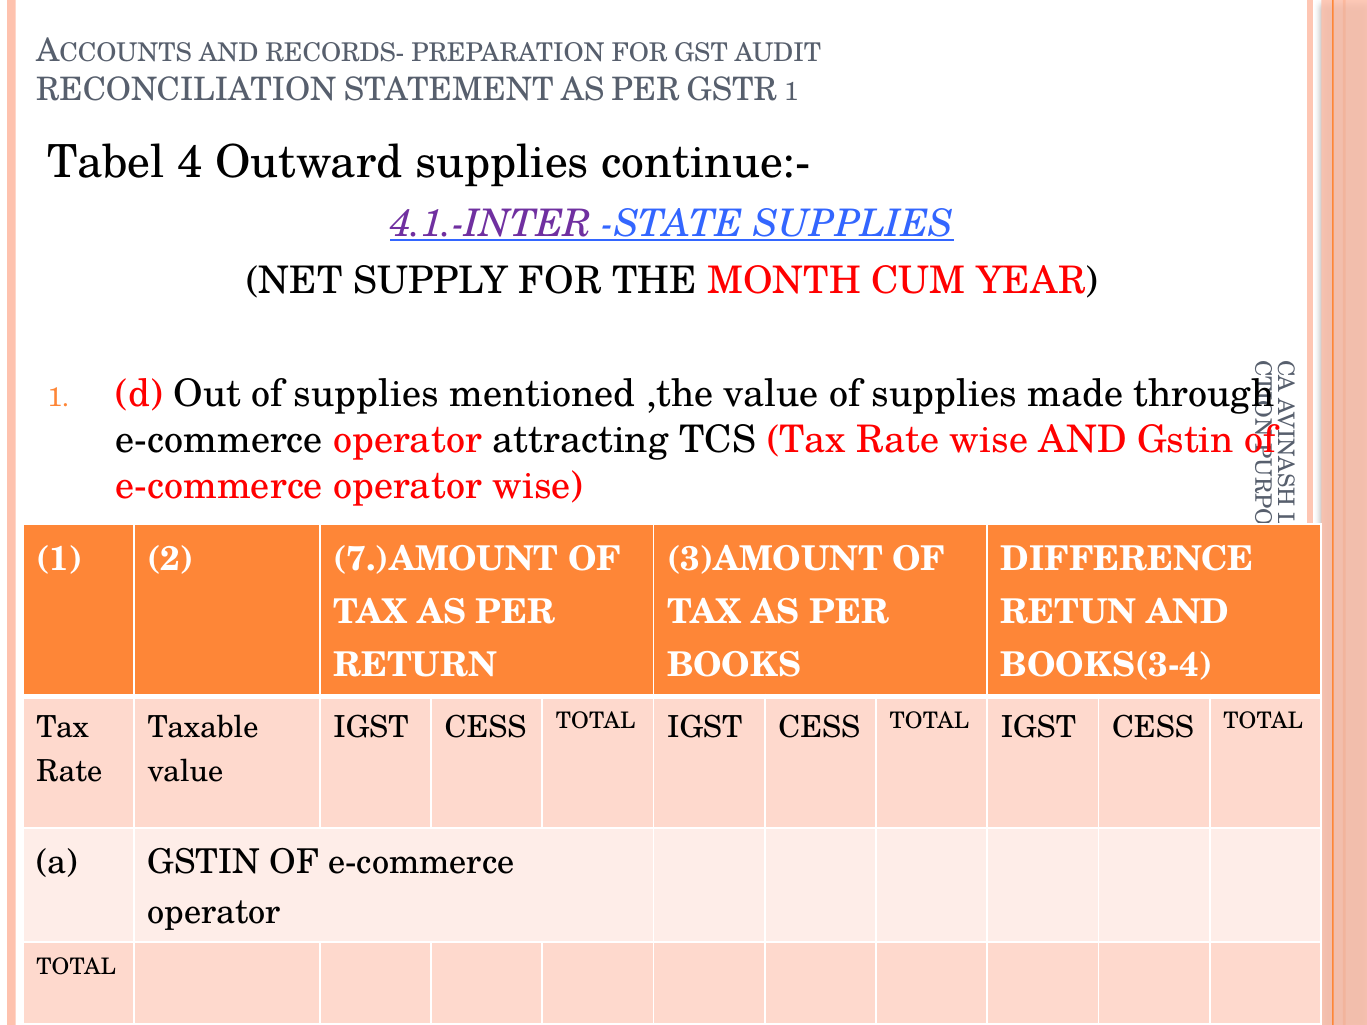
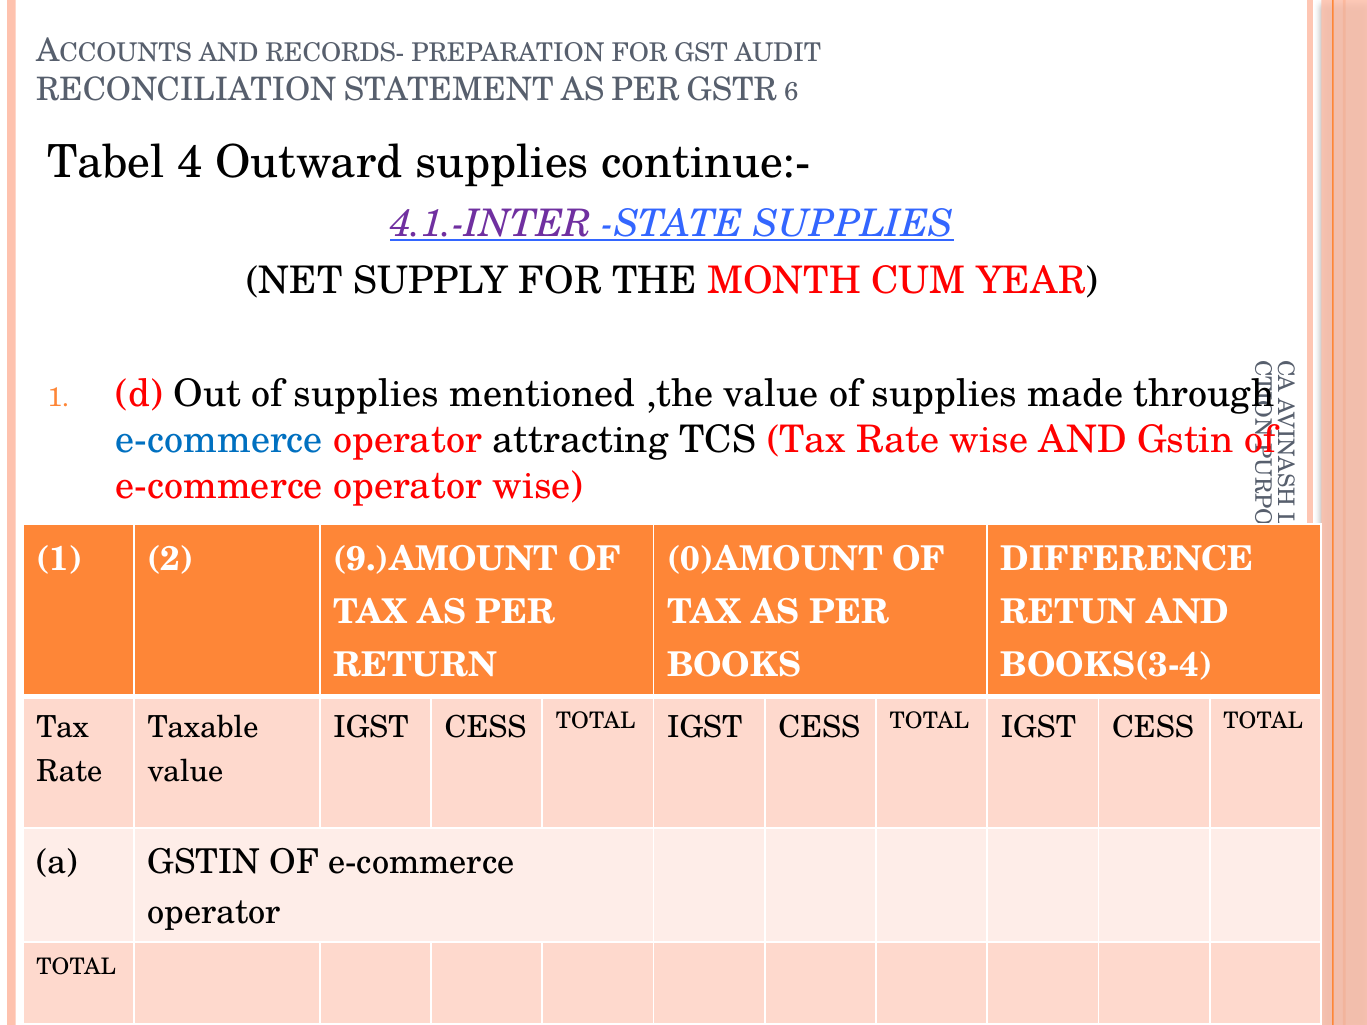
GSTR 1: 1 -> 6
e-commerce at (219, 440) colour: black -> blue
7.)AMOUNT: 7.)AMOUNT -> 9.)AMOUNT
3)AMOUNT: 3)AMOUNT -> 0)AMOUNT
